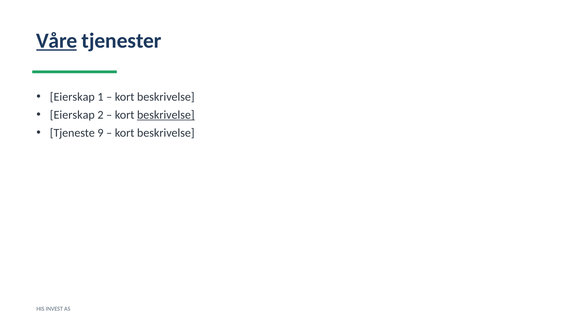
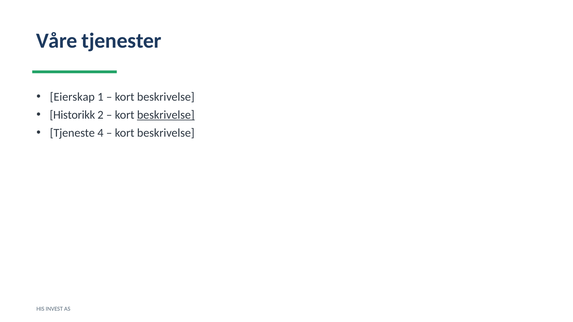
Våre underline: present -> none
Eierskap at (72, 115): Eierskap -> Historikk
9: 9 -> 4
